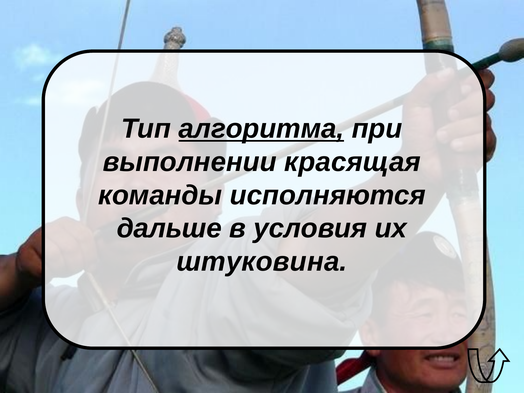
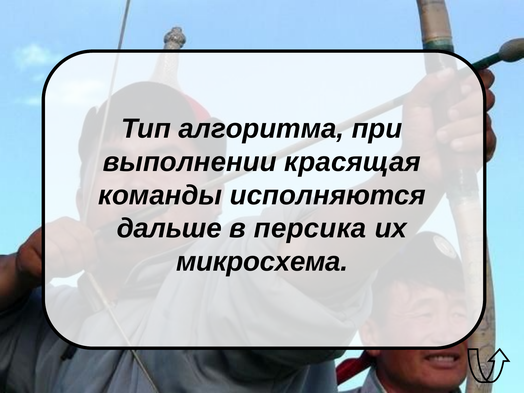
алгоритма underline: present -> none
условия: условия -> персика
штуковина: штуковина -> микросхема
